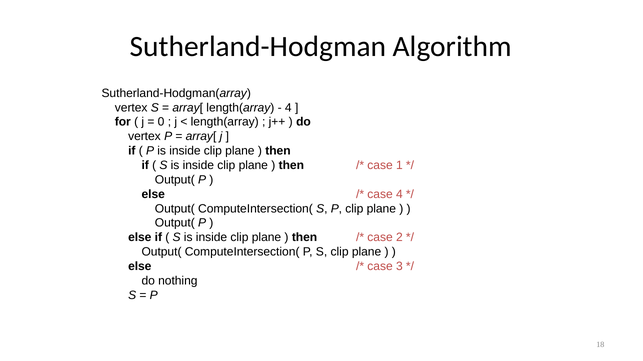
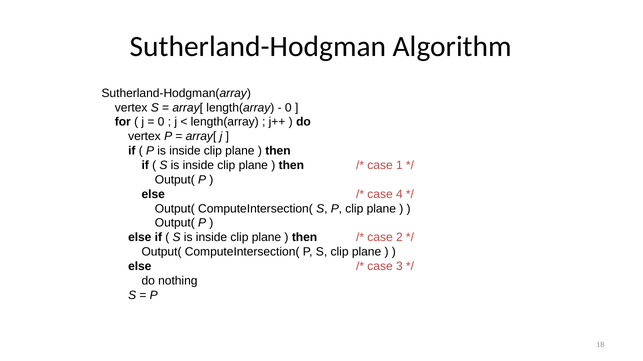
4 at (288, 108): 4 -> 0
